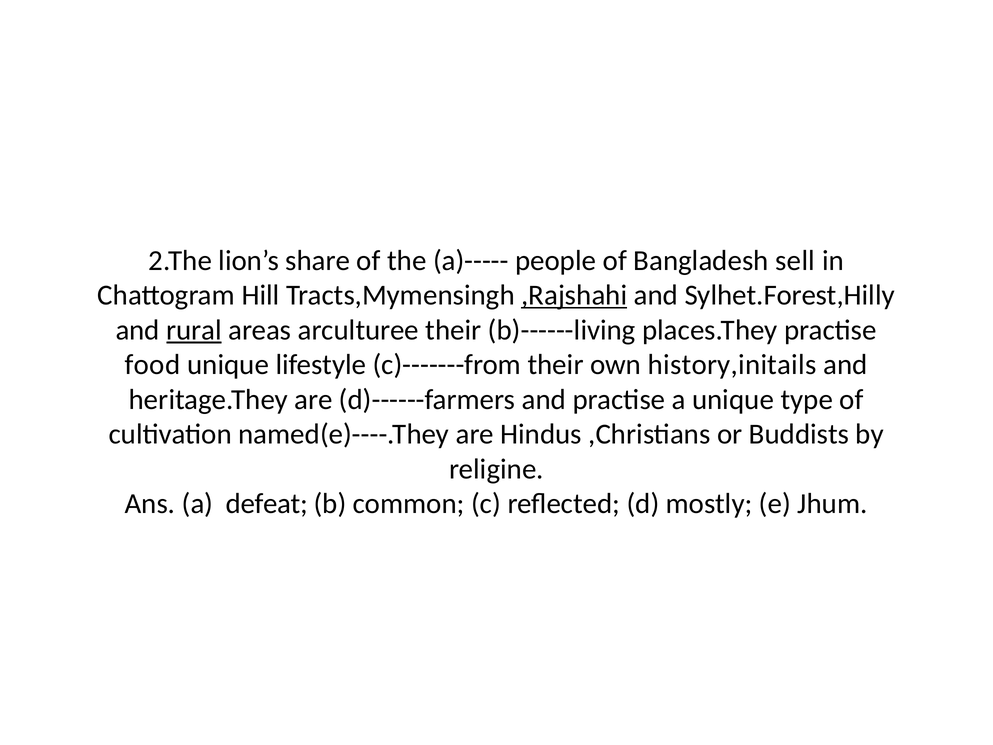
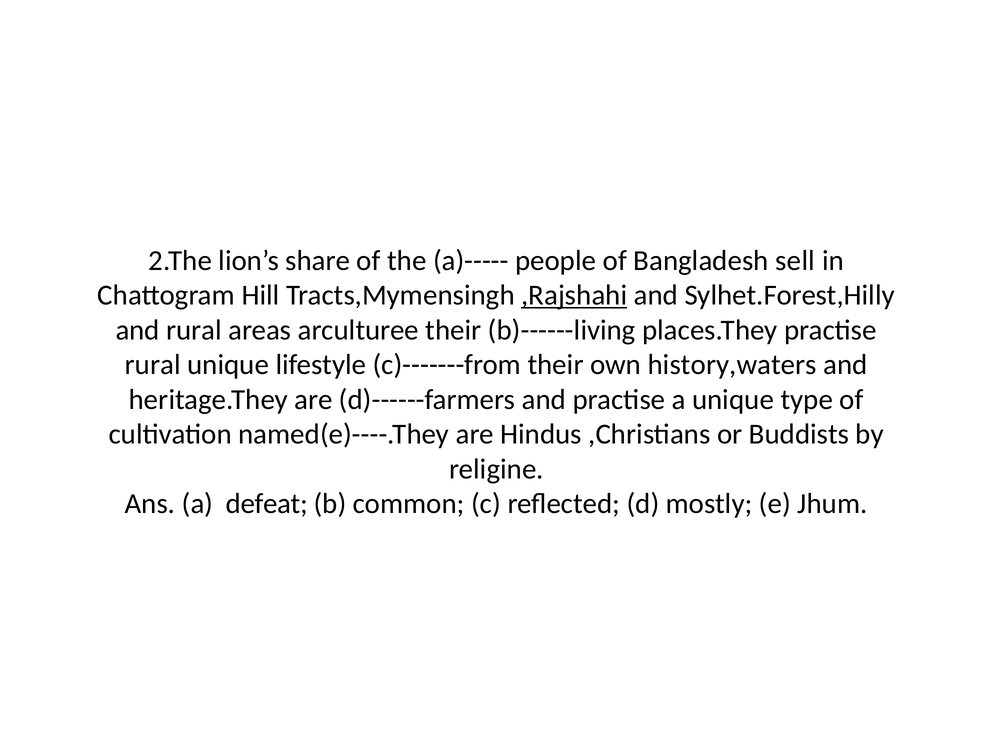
rural at (194, 330) underline: present -> none
food at (153, 365): food -> rural
history,initails: history,initails -> history,waters
